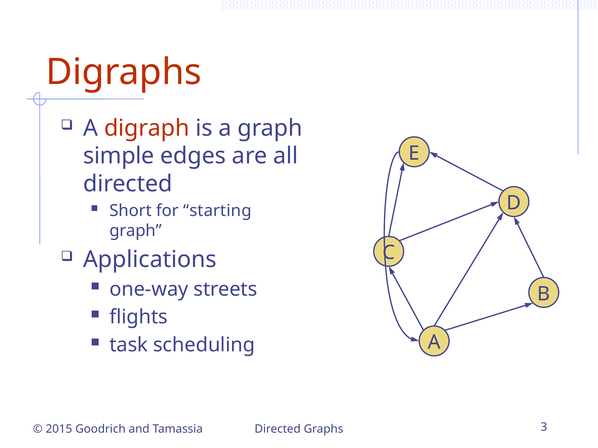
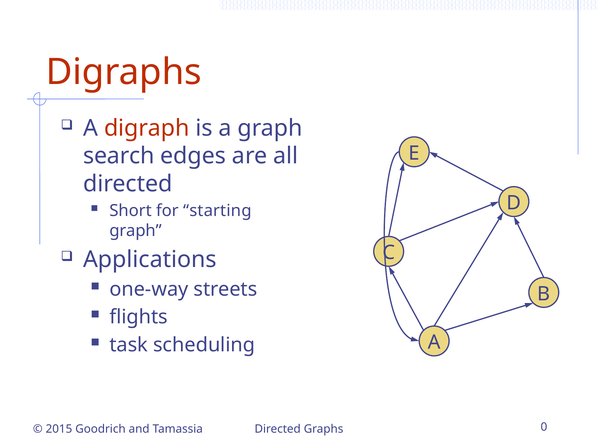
simple: simple -> search
3: 3 -> 0
